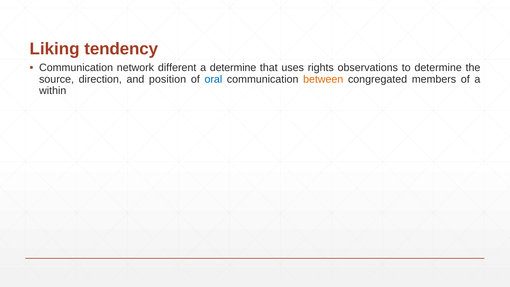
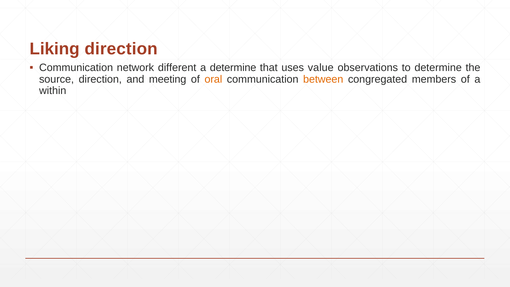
Liking tendency: tendency -> direction
rights: rights -> value
position: position -> meeting
oral colour: blue -> orange
